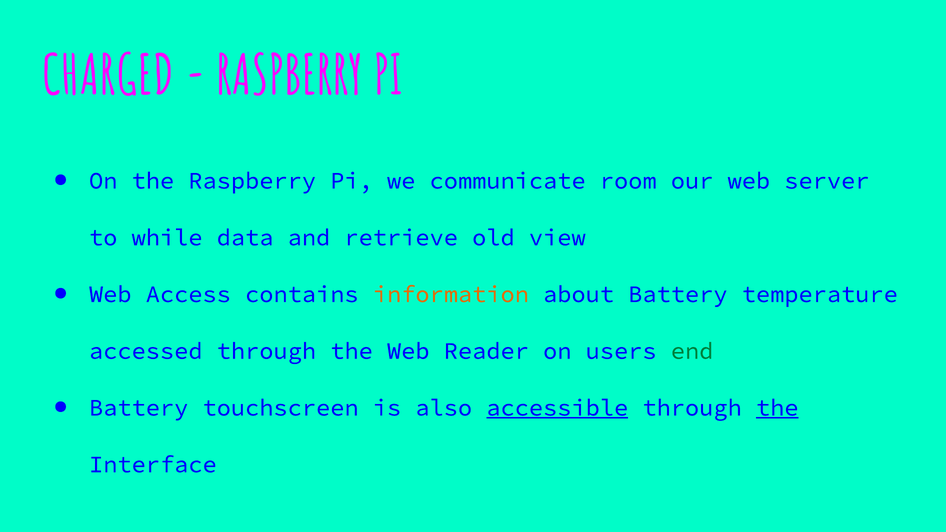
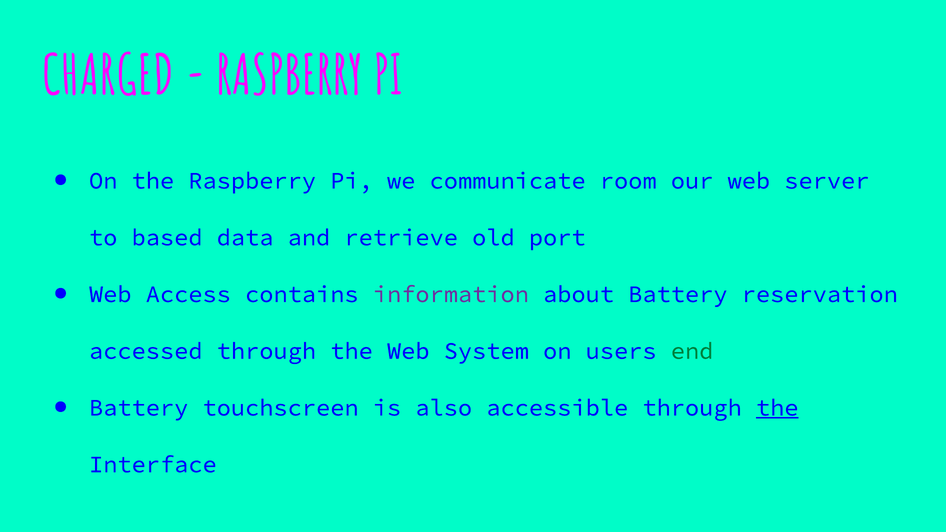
while: while -> based
view: view -> port
information colour: orange -> purple
temperature: temperature -> reservation
Reader: Reader -> System
accessible underline: present -> none
